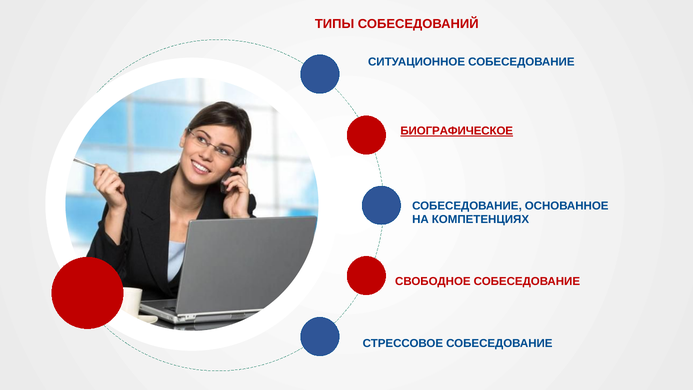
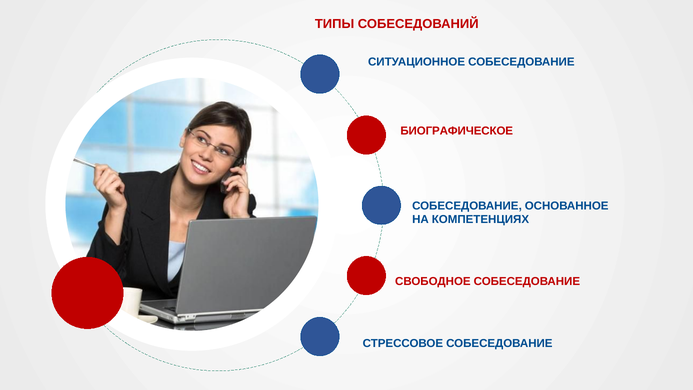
БИОГРАФИЧЕСКОЕ underline: present -> none
